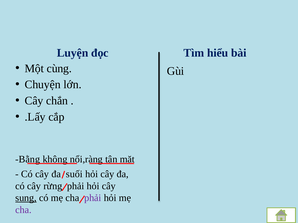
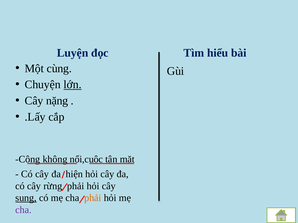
lớn underline: none -> present
chắn: chắn -> nặng
Bằng: Bằng -> Công
nổi,ràng: nổi,ràng -> nổi,cuộc
suối: suối -> hiện
phải at (93, 198) colour: purple -> orange
